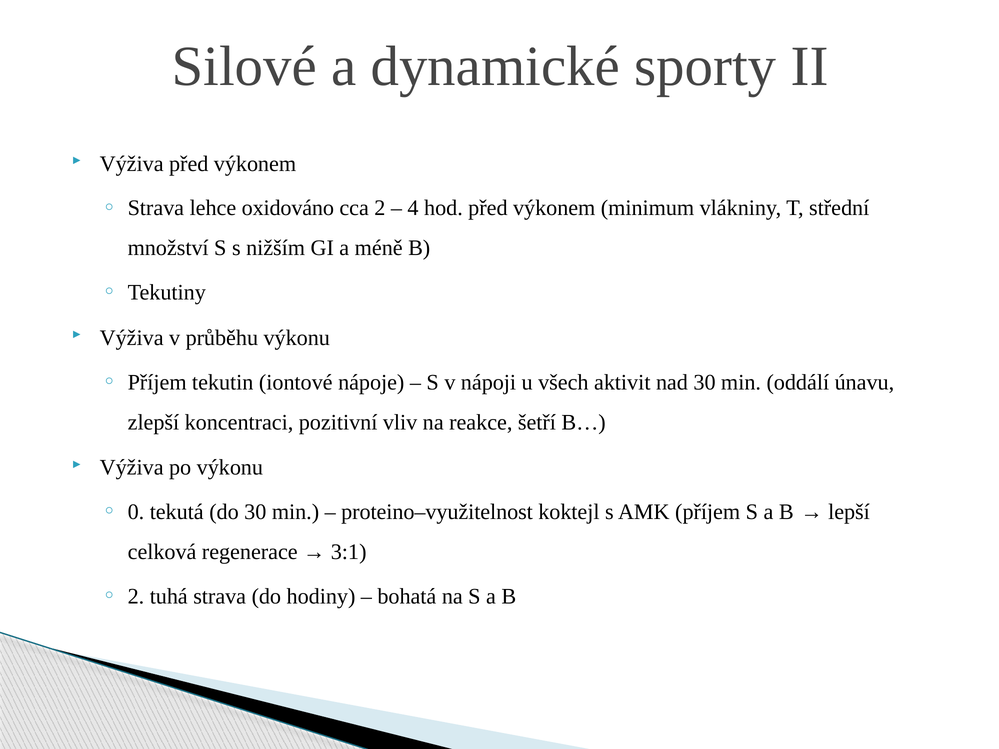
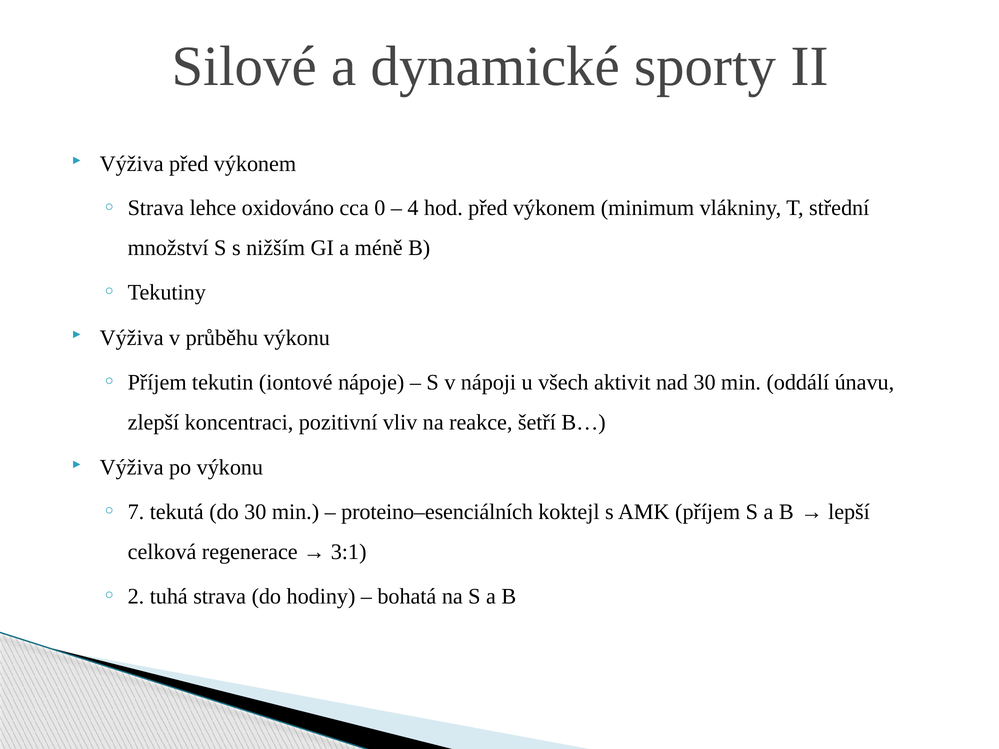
cca 2: 2 -> 0
0: 0 -> 7
proteino–využitelnost: proteino–využitelnost -> proteino–esenciálních
